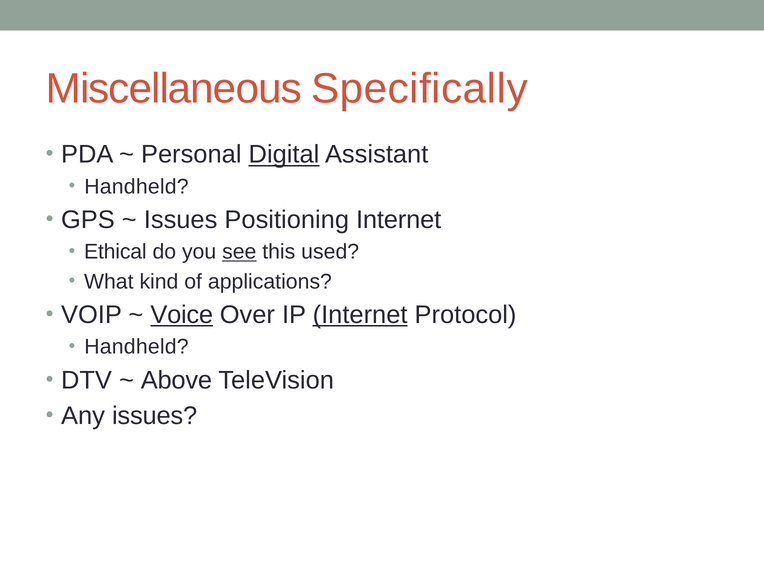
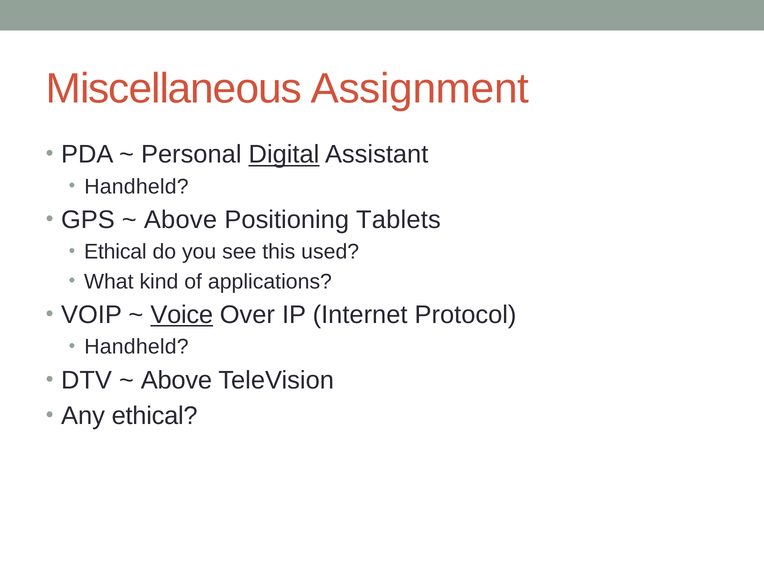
Specifically: Specifically -> Assignment
Issues at (181, 220): Issues -> Above
Positioning Internet: Internet -> Tablets
see underline: present -> none
Internet at (360, 315) underline: present -> none
Any issues: issues -> ethical
